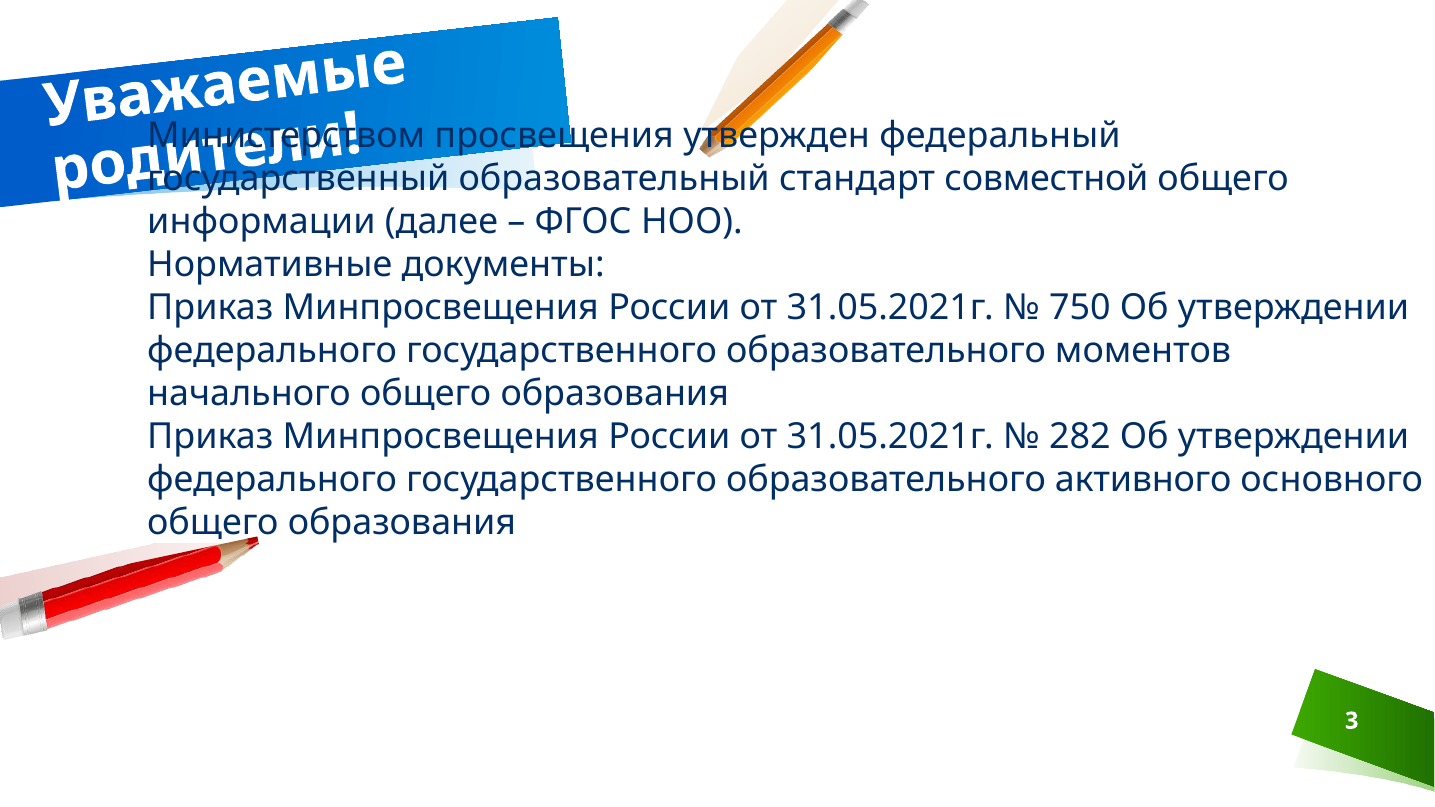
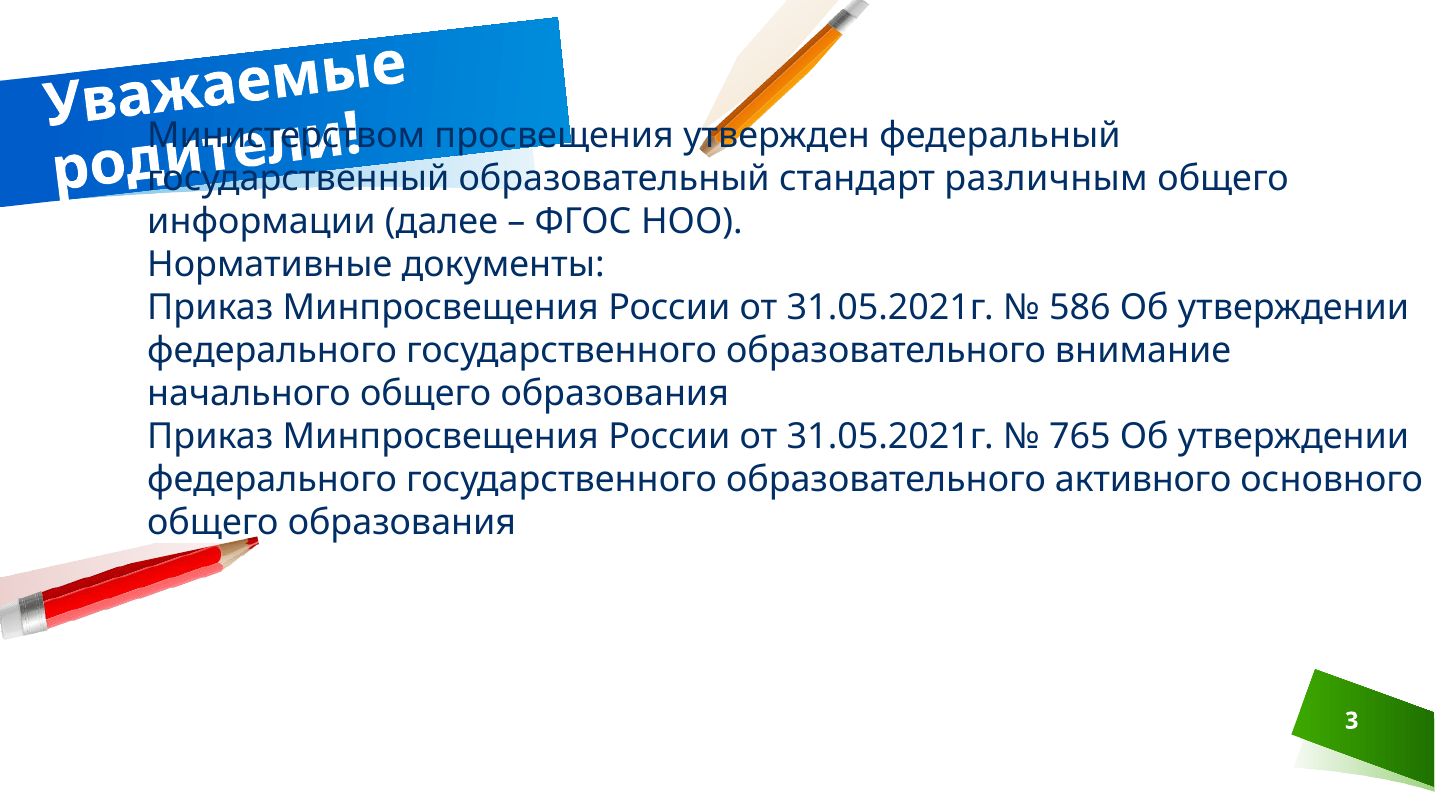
совместной: совместной -> различным
750: 750 -> 586
моментов: моментов -> внимание
282: 282 -> 765
